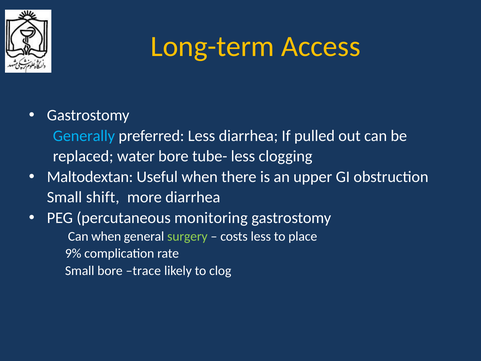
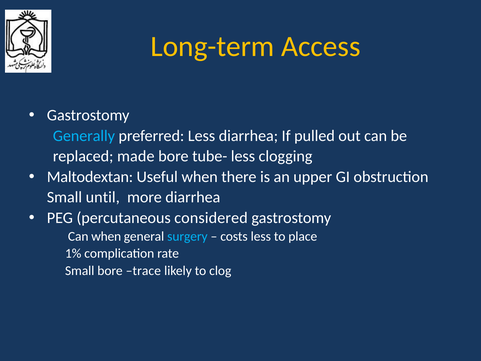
water: water -> made
shift: shift -> until
monitoring: monitoring -> considered
surgery colour: light green -> light blue
9%: 9% -> 1%
